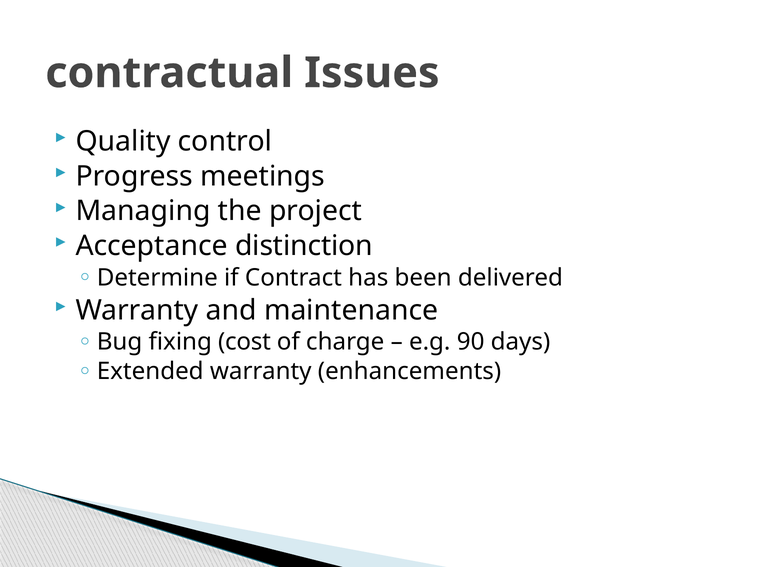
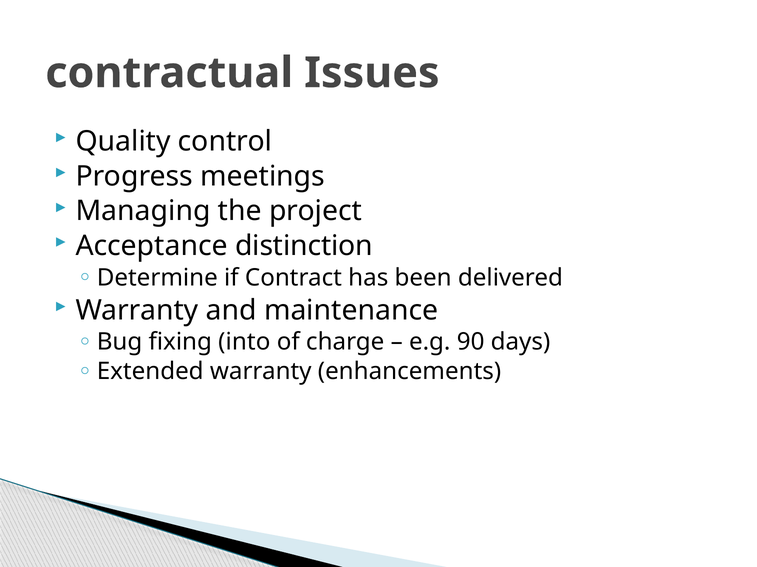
cost: cost -> into
